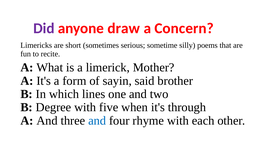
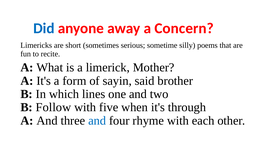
Did colour: purple -> blue
draw: draw -> away
Degree: Degree -> Follow
